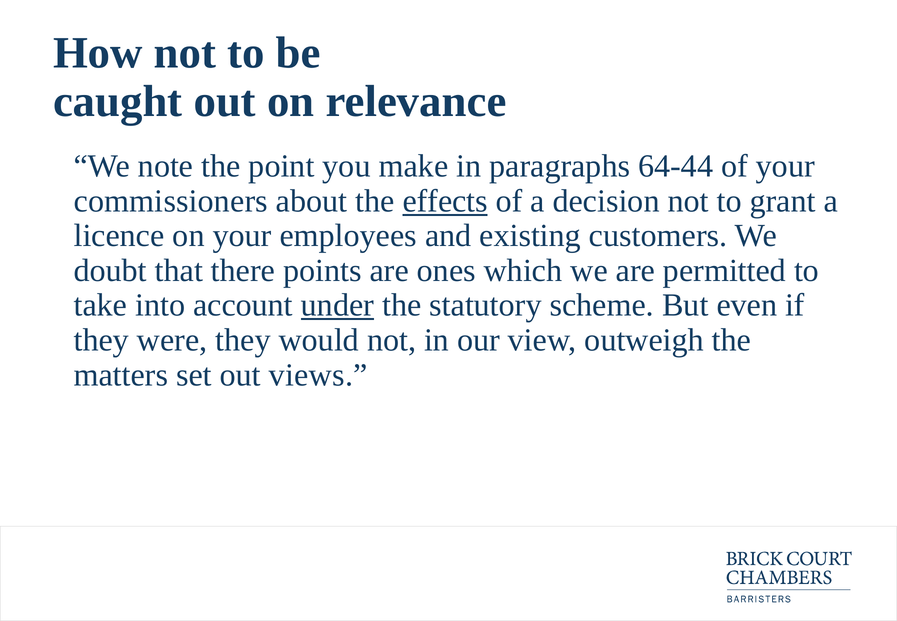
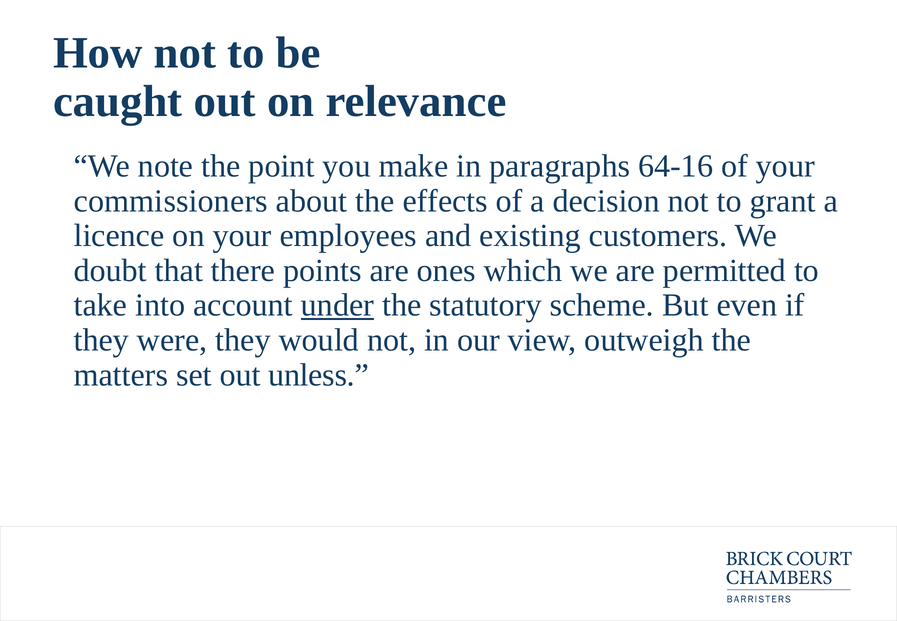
64-44: 64-44 -> 64-16
effects underline: present -> none
views: views -> unless
